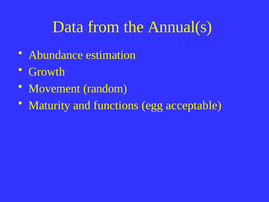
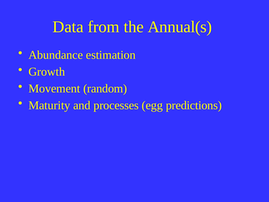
functions: functions -> processes
acceptable: acceptable -> predictions
